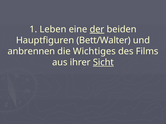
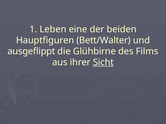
der underline: present -> none
anbrennen: anbrennen -> ausgeflippt
Wichtiges: Wichtiges -> Glühbirne
